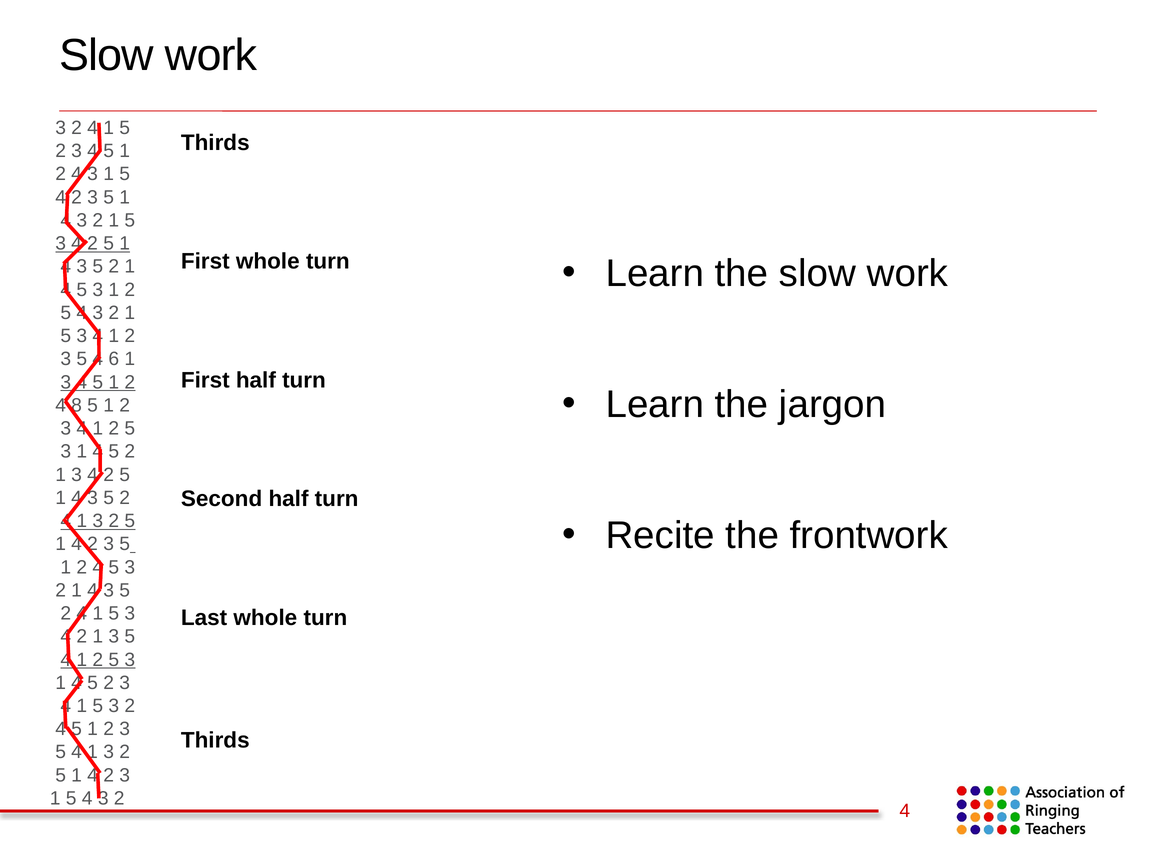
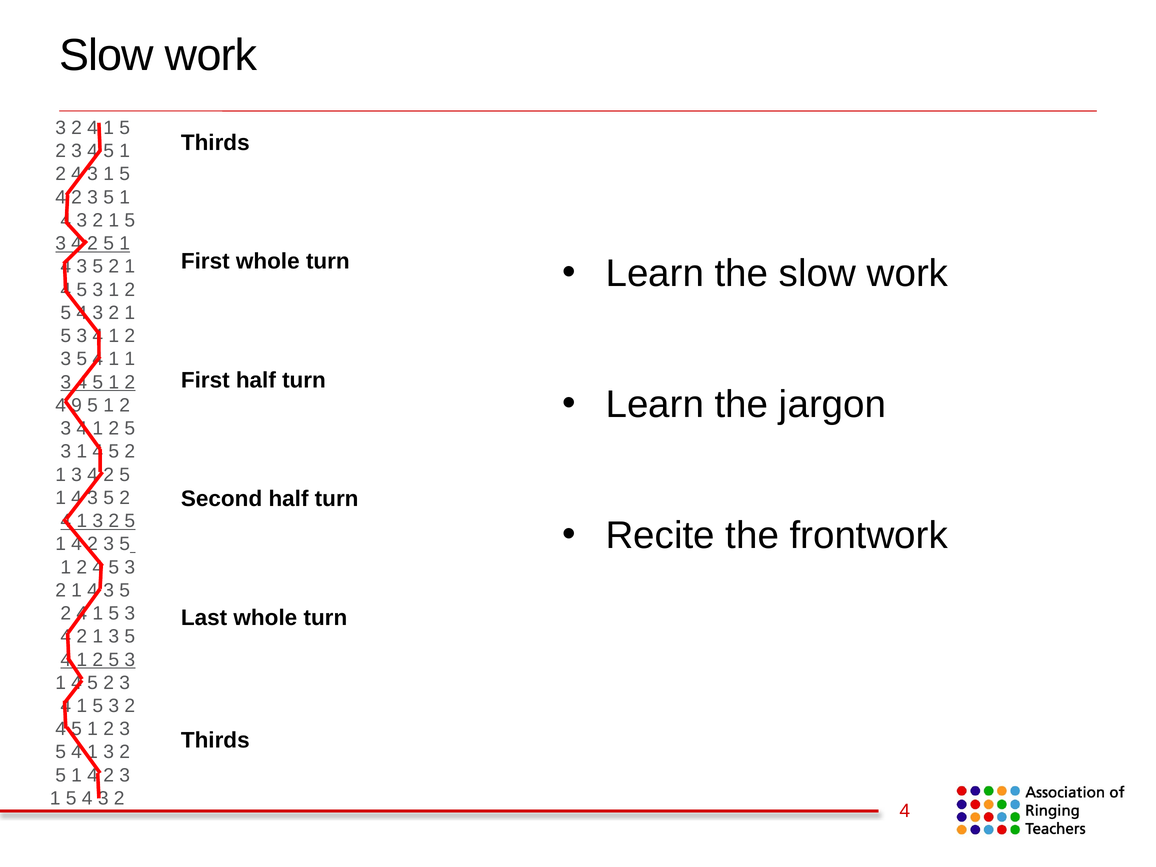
6 at (114, 359): 6 -> 1
8: 8 -> 9
